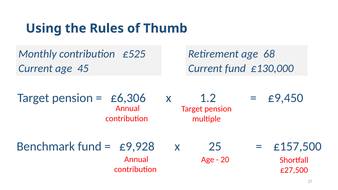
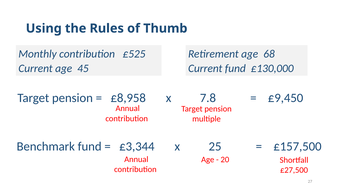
£6,306: £6,306 -> £8,958
1.2: 1.2 -> 7.8
£9,928: £9,928 -> £3,344
